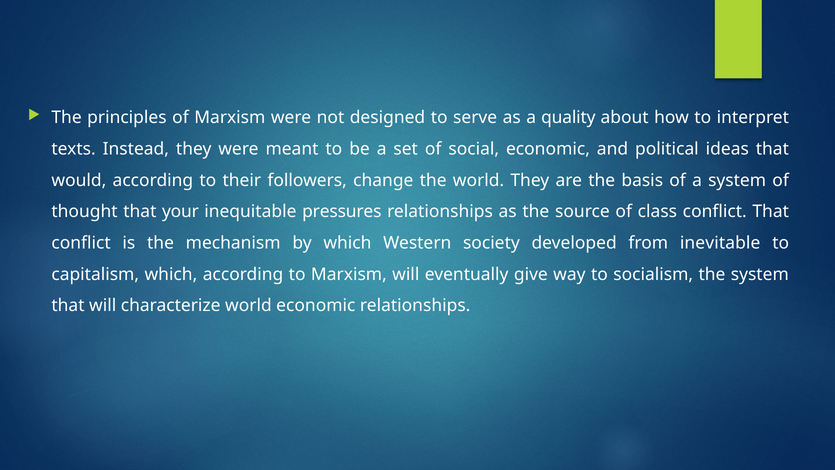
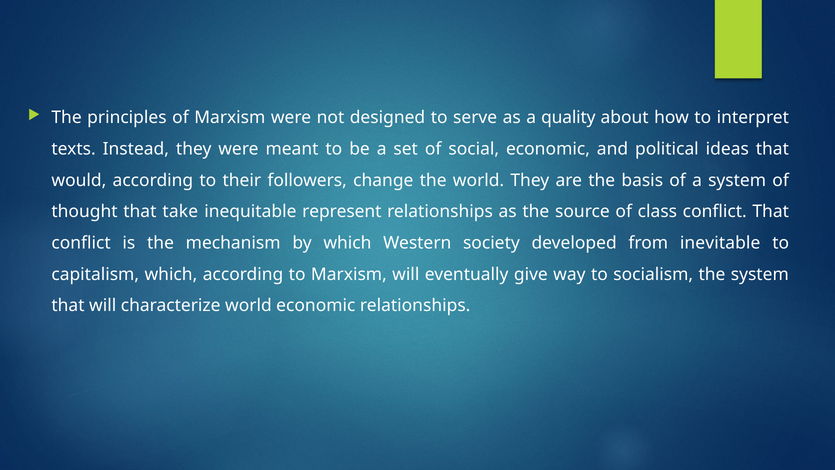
your: your -> take
pressures: pressures -> represent
